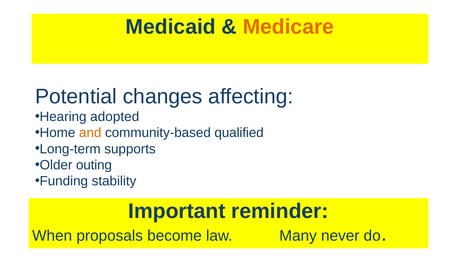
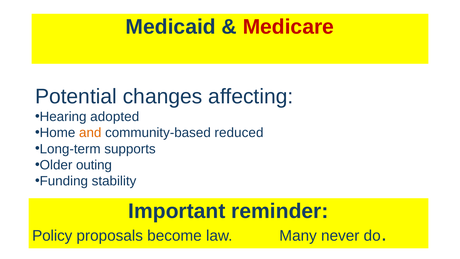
Medicare colour: orange -> red
qualified: qualified -> reduced
When: When -> Policy
